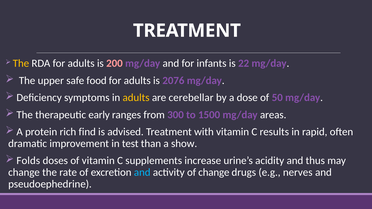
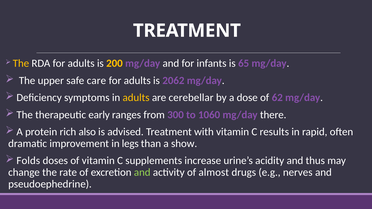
200 colour: pink -> yellow
22: 22 -> 65
food: food -> care
2076: 2076 -> 2062
50: 50 -> 62
1500: 1500 -> 1060
areas: areas -> there
find: find -> also
test: test -> legs
and at (142, 173) colour: light blue -> light green
of change: change -> almost
